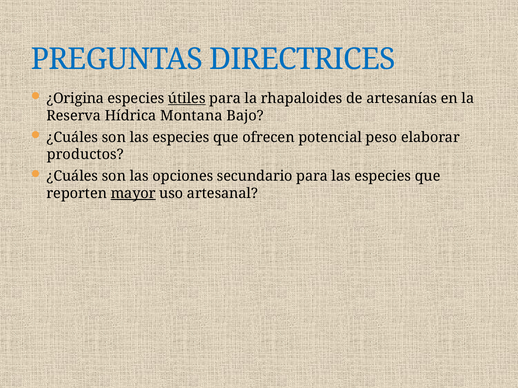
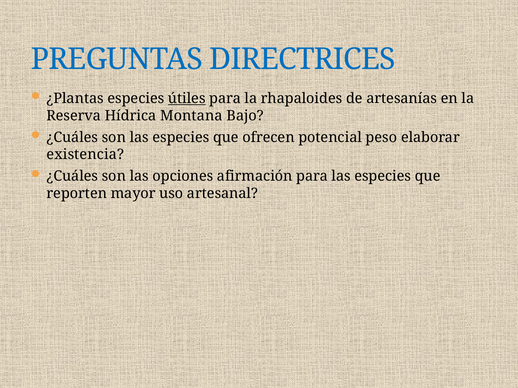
¿Origina: ¿Origina -> ¿Plantas
productos: productos -> existencia
secundario: secundario -> afirmación
mayor underline: present -> none
